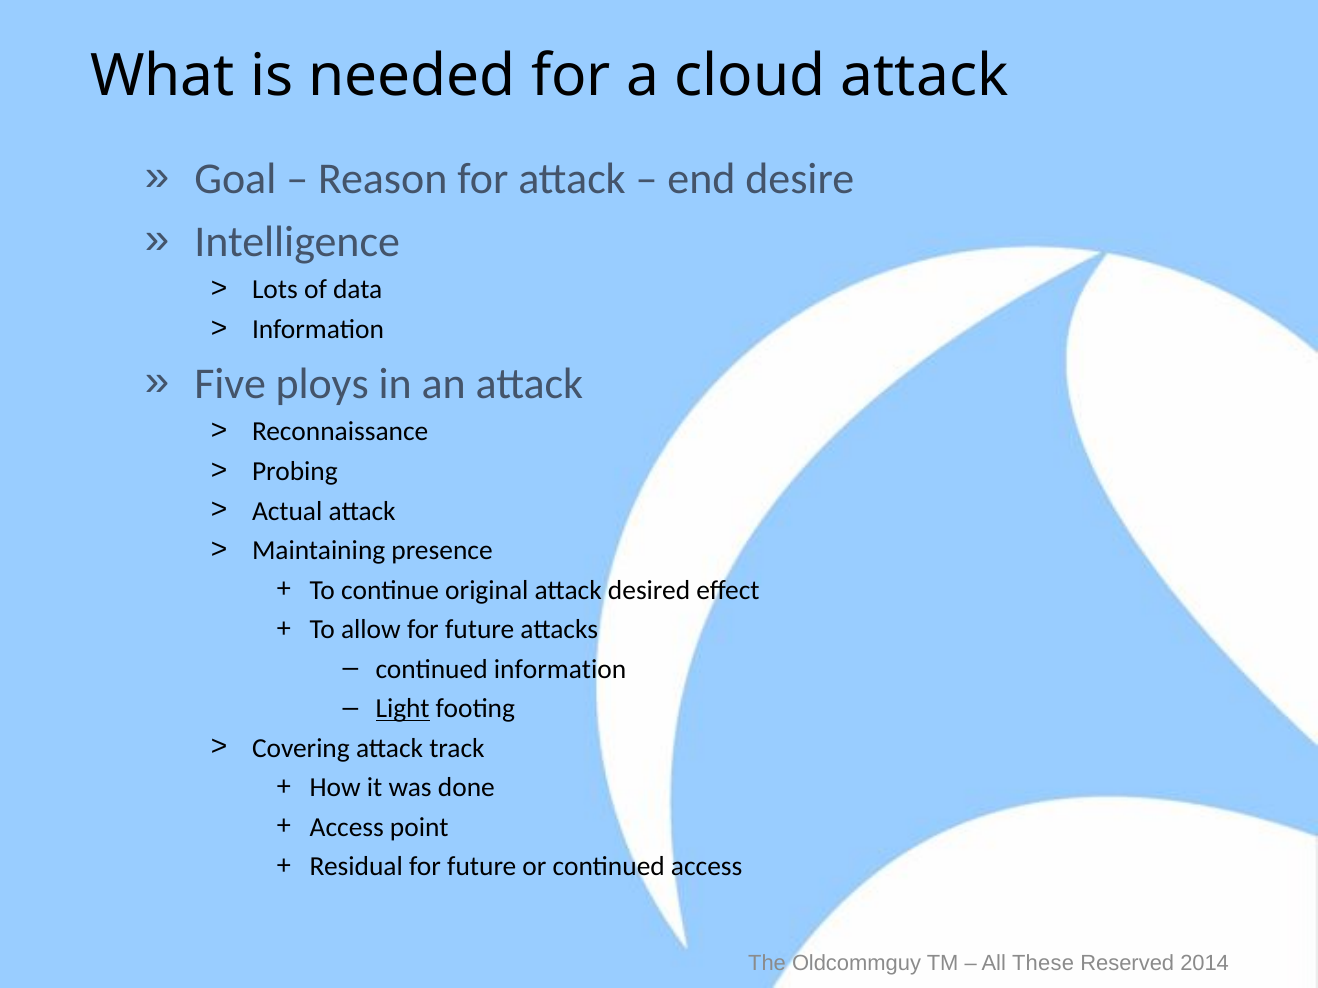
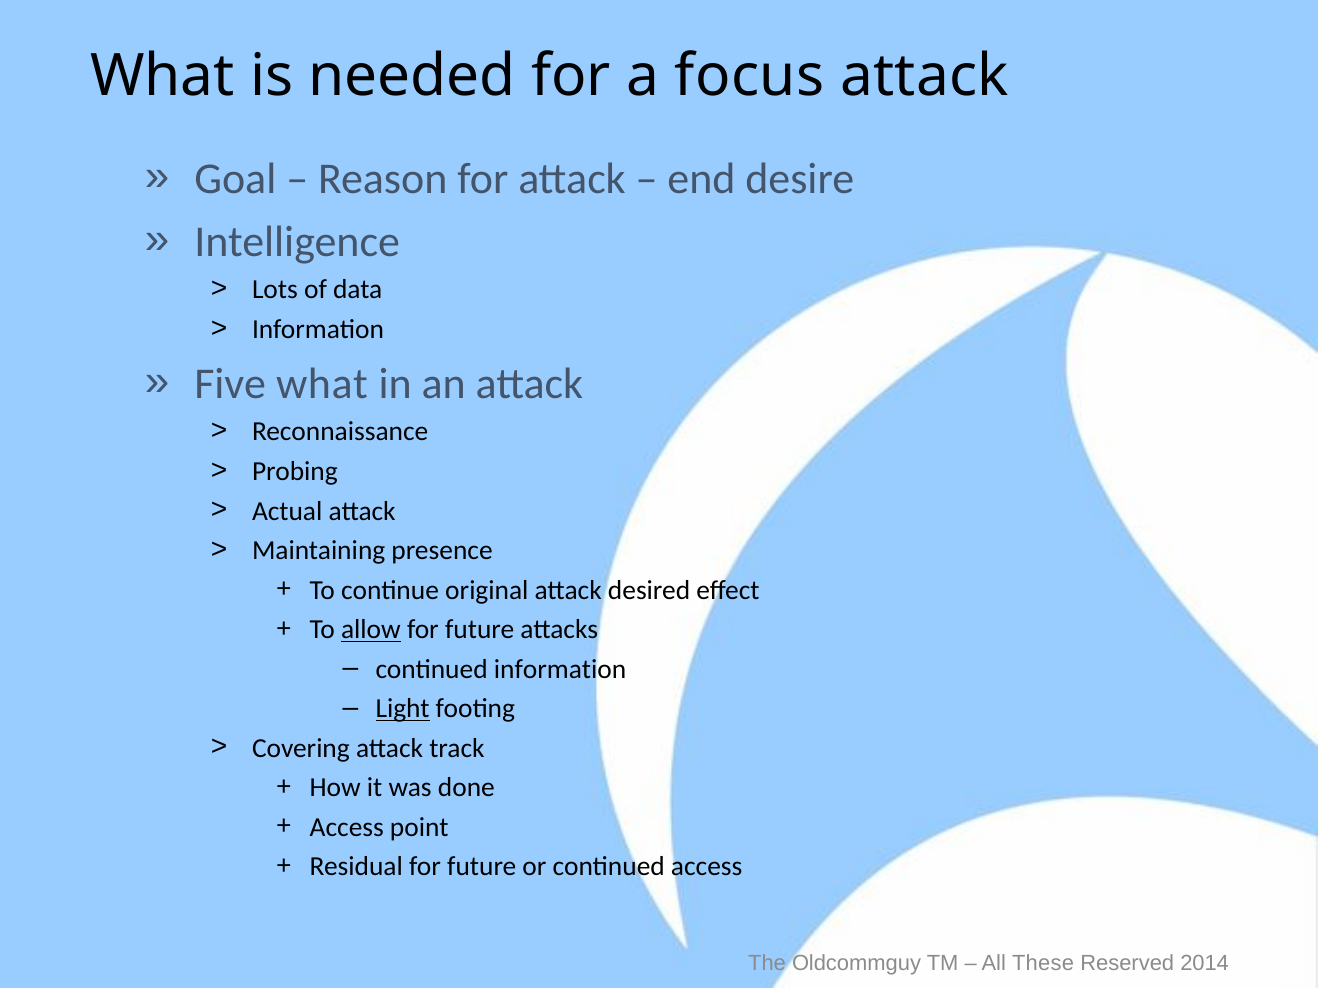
cloud: cloud -> focus
Five ploys: ploys -> what
allow underline: none -> present
